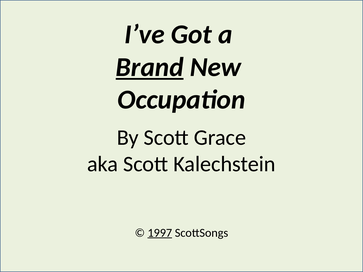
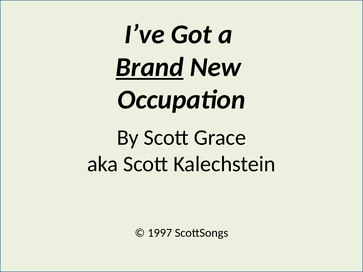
1997 underline: present -> none
